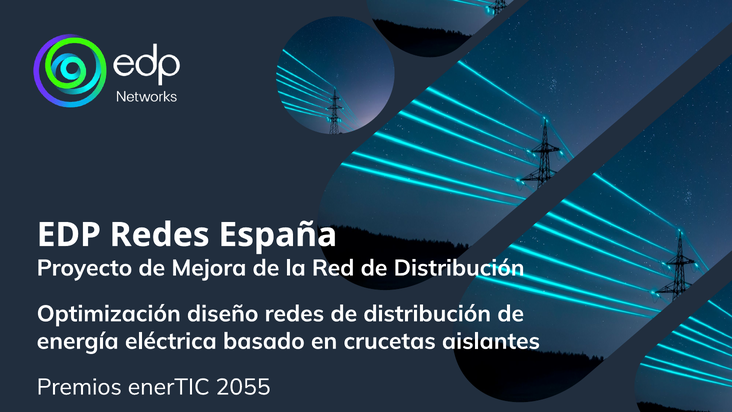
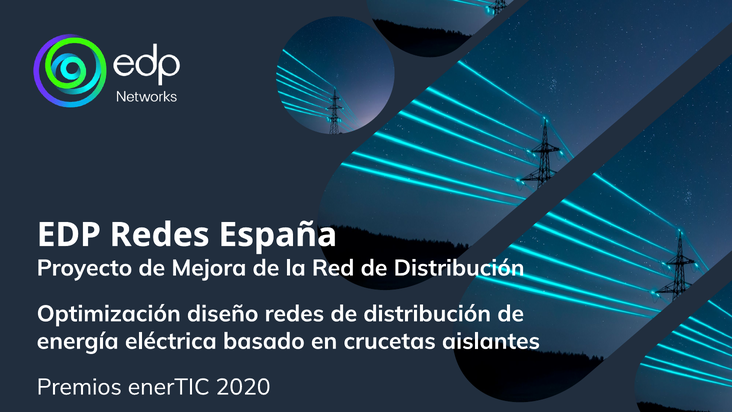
2055: 2055 -> 2020
